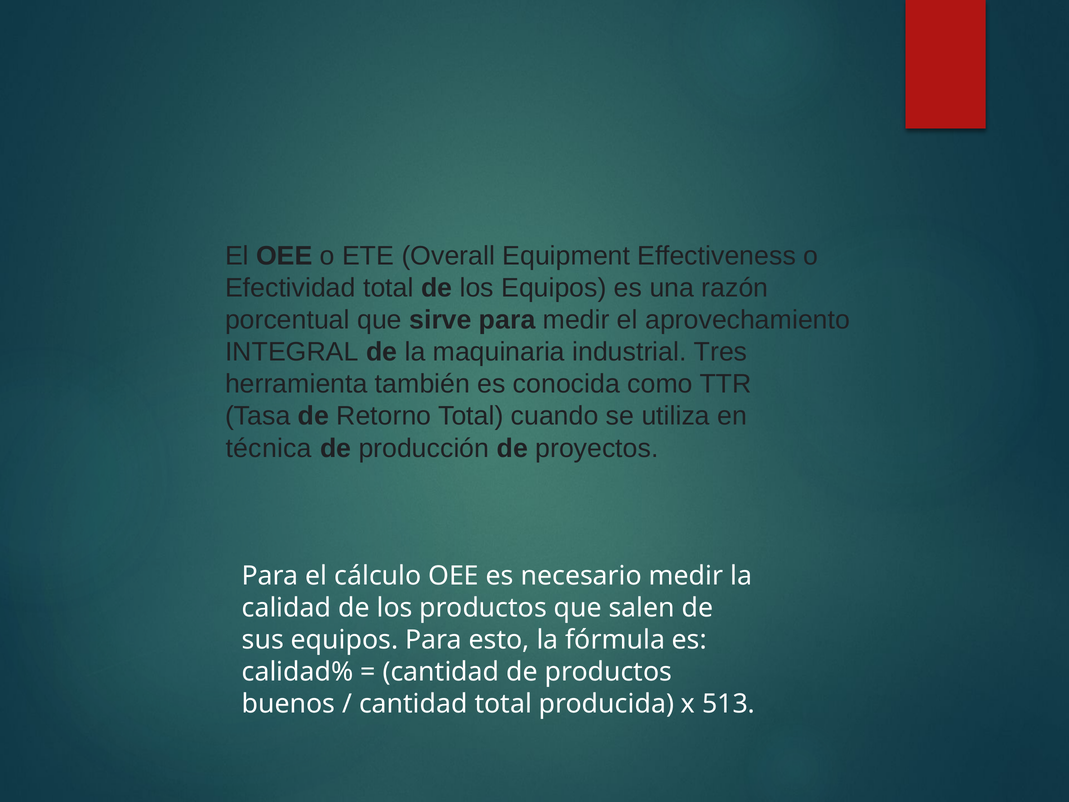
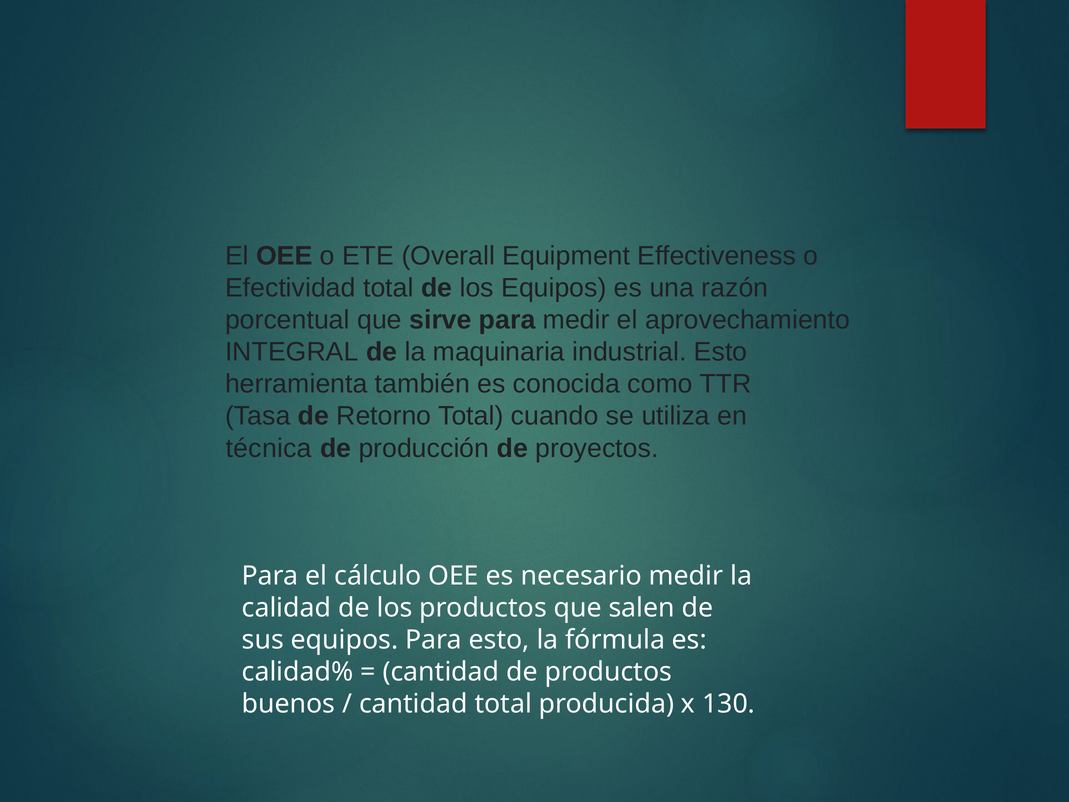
industrial Tres: Tres -> Esto
513: 513 -> 130
